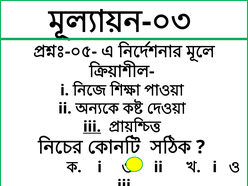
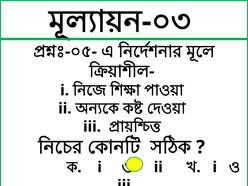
iii at (92, 127) underline: present -> none
